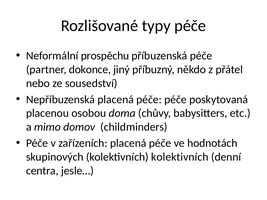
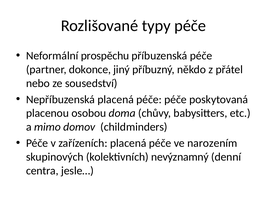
hodnotách: hodnotách -> narozením
kolektivních kolektivních: kolektivních -> nevýznamný
